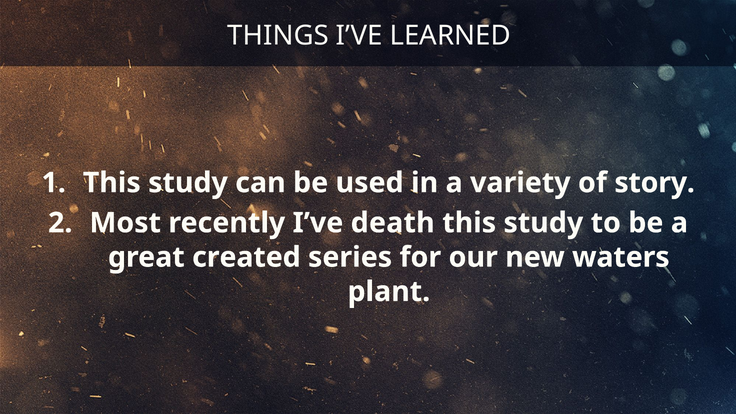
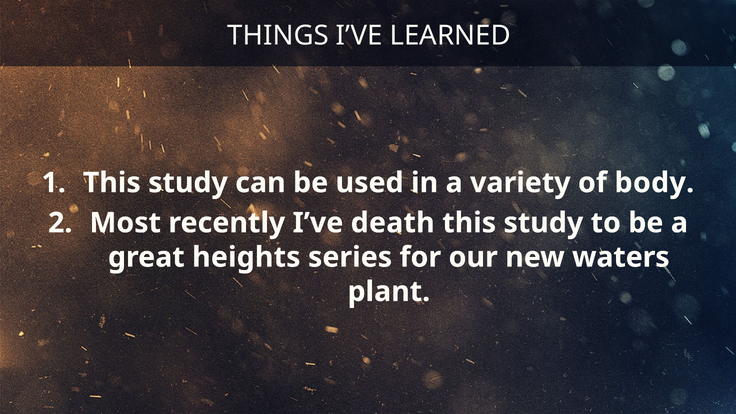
story: story -> body
created: created -> heights
